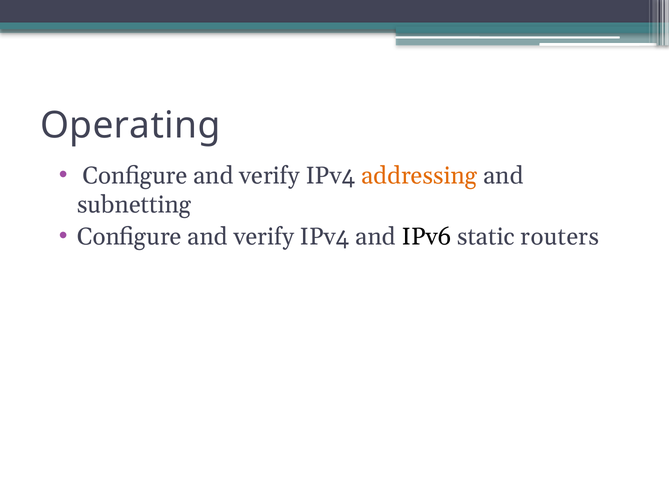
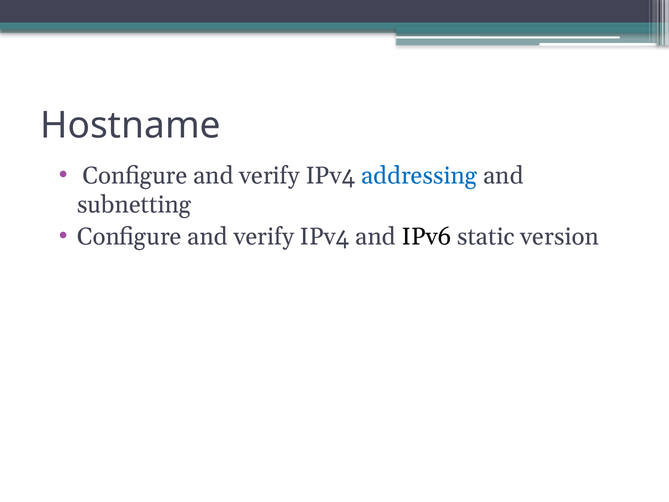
Operating: Operating -> Hostname
addressing colour: orange -> blue
routers: routers -> version
